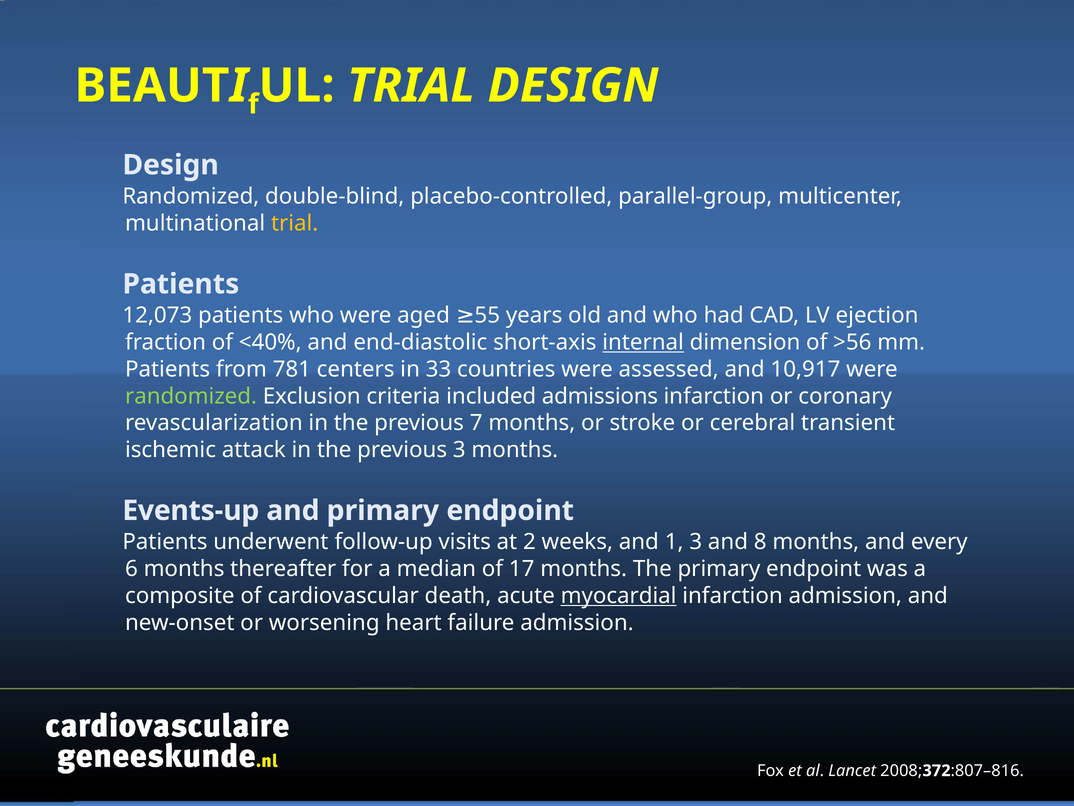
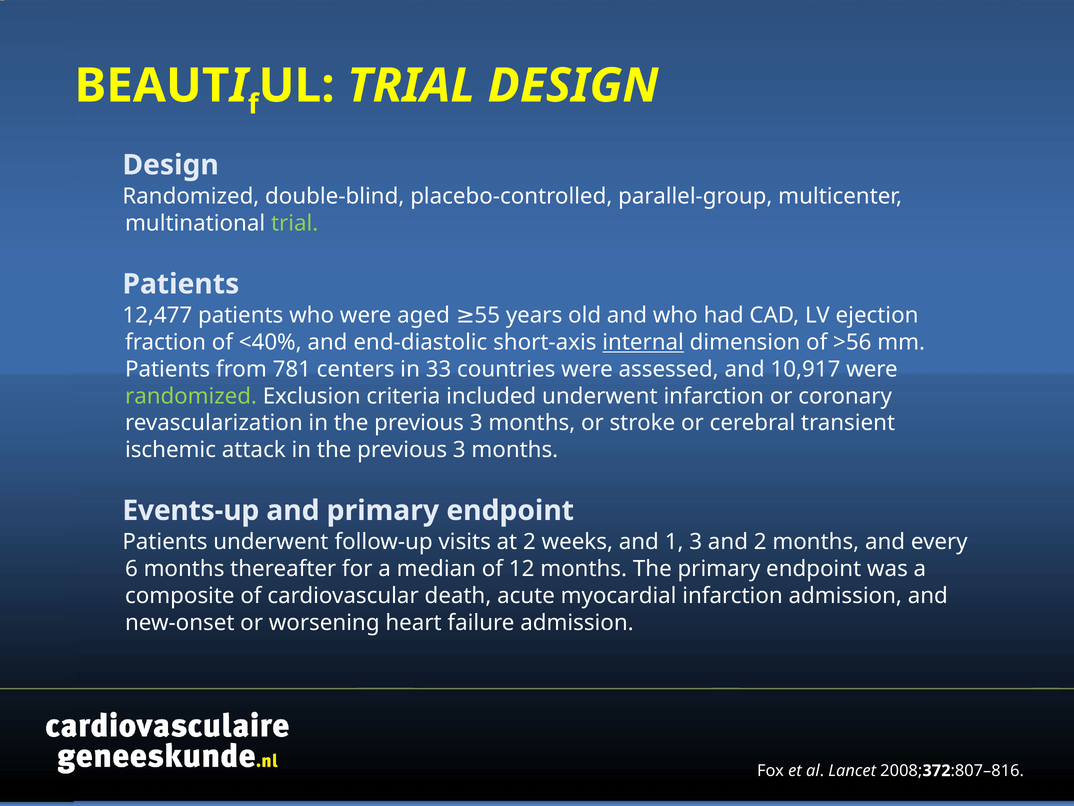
trial at (295, 223) colour: yellow -> light green
12,073: 12,073 -> 12,477
included admissions: admissions -> underwent
7 at (476, 423): 7 -> 3
and 8: 8 -> 2
17: 17 -> 12
myocardial underline: present -> none
